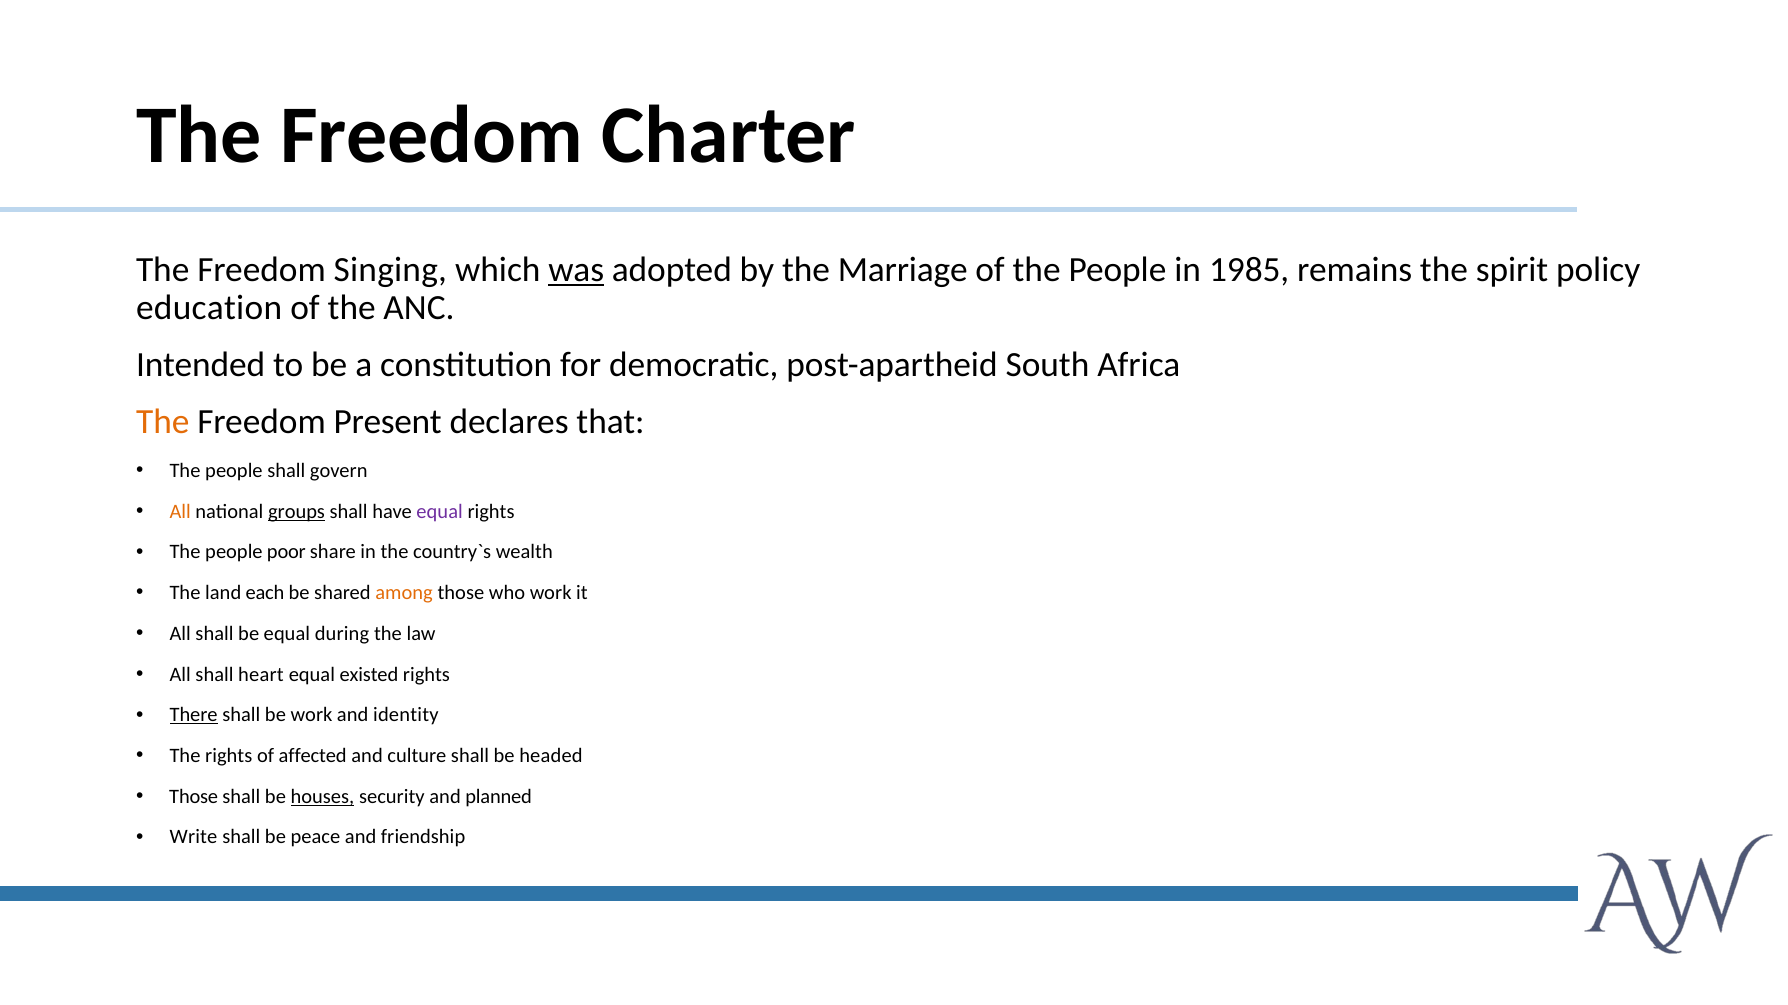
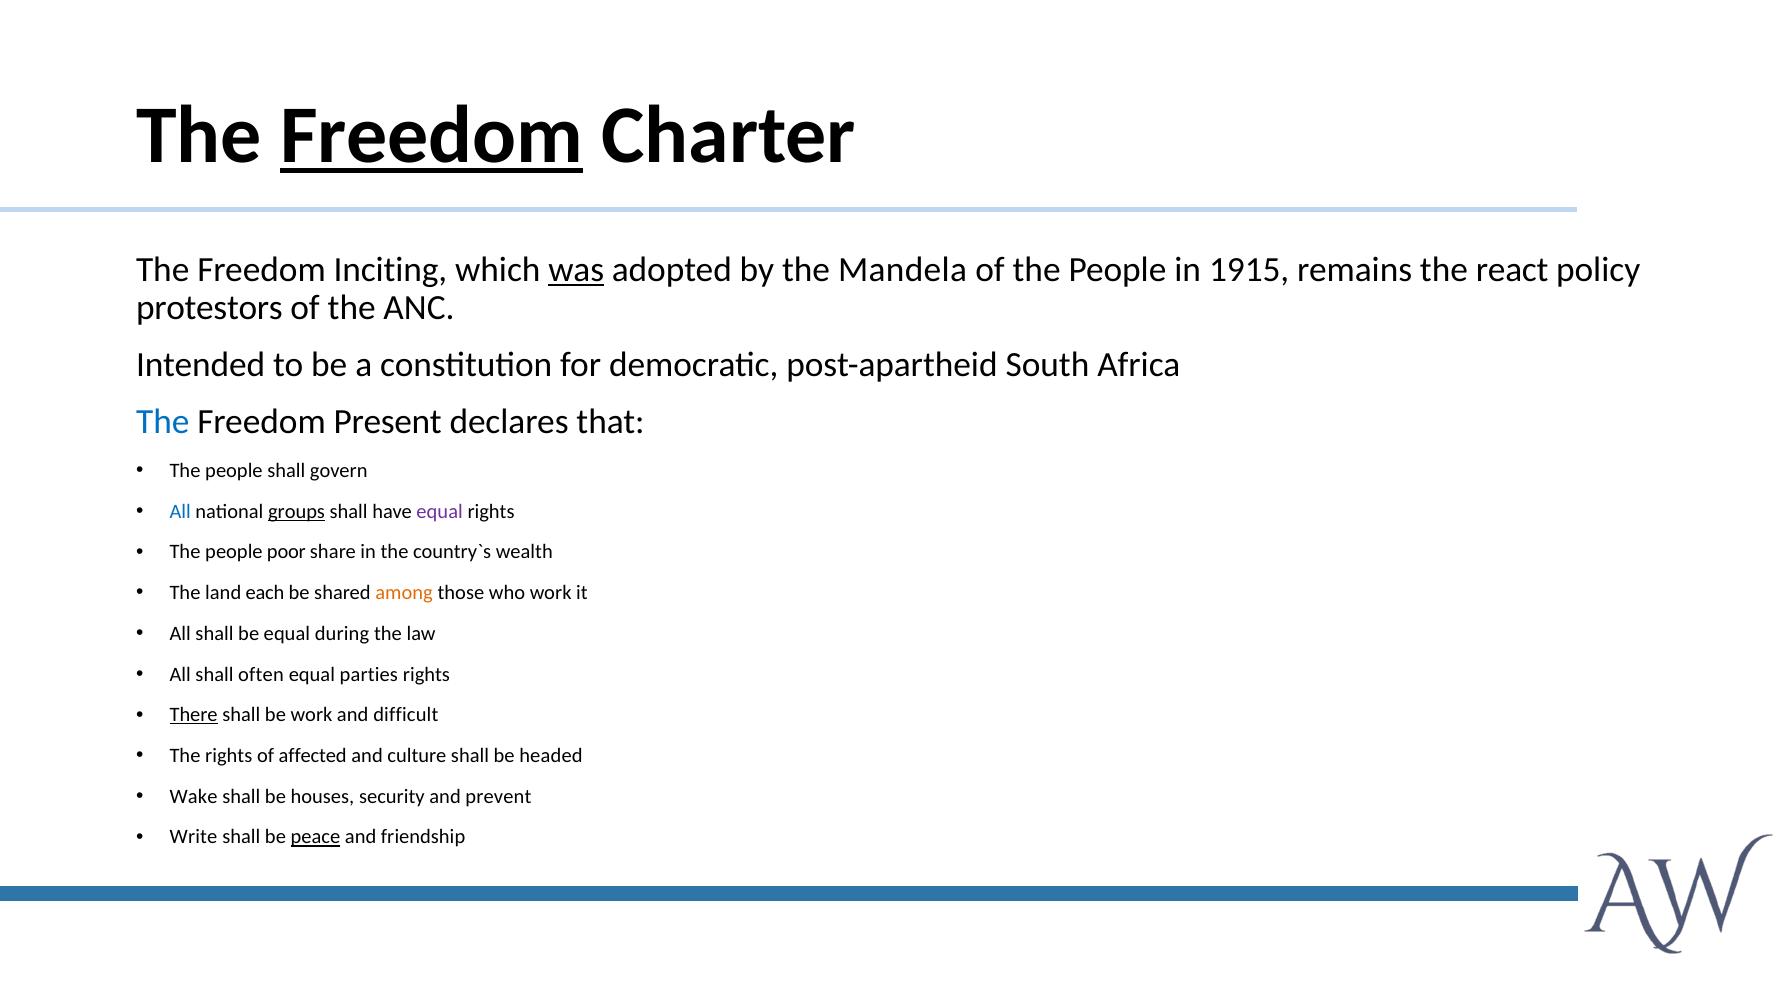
Freedom at (432, 136) underline: none -> present
Singing: Singing -> Inciting
Marriage: Marriage -> Mandela
1985: 1985 -> 1915
spirit: spirit -> react
education: education -> protestors
The at (163, 422) colour: orange -> blue
All at (180, 512) colour: orange -> blue
heart: heart -> often
existed: existed -> parties
identity: identity -> difficult
Those at (194, 797): Those -> Wake
houses underline: present -> none
planned: planned -> prevent
peace underline: none -> present
